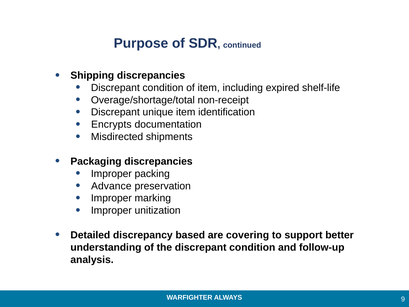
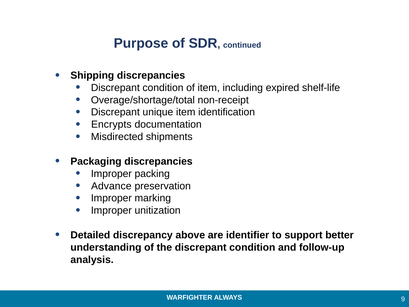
based: based -> above
covering: covering -> identifier
